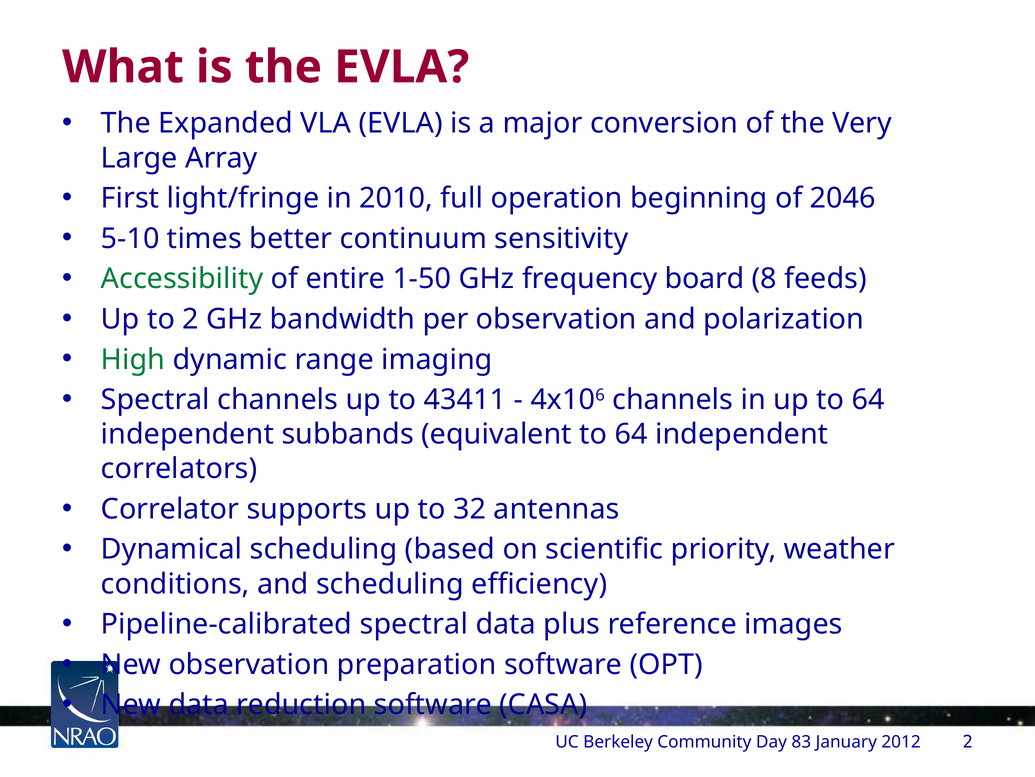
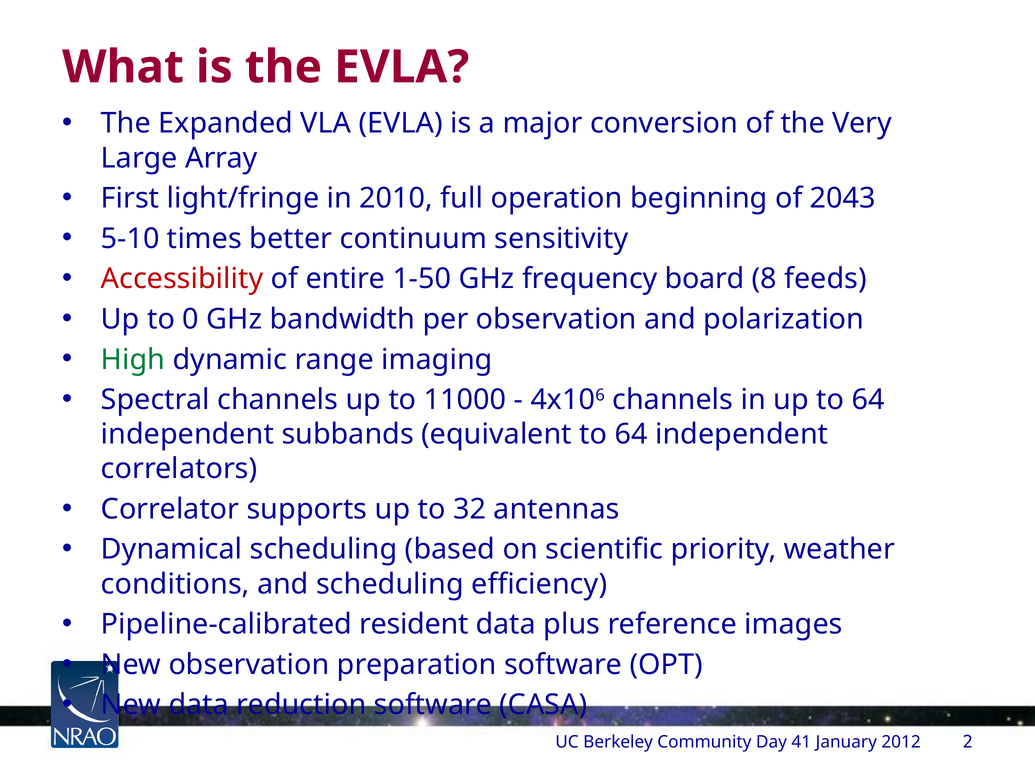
2046: 2046 -> 2043
Accessibility colour: green -> red
to 2: 2 -> 0
43411: 43411 -> 11000
Pipeline-calibrated spectral: spectral -> resident
83: 83 -> 41
